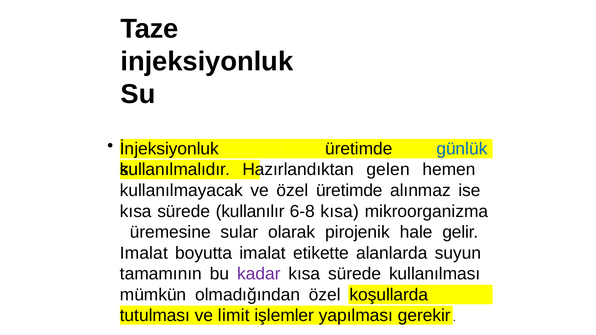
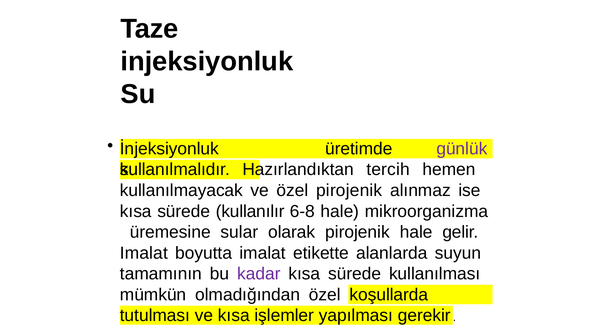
günlük colour: blue -> purple
gelen: gelen -> tercih
özel üretimde: üretimde -> pirojenik
6-8 kısa: kısa -> hale
ve limit: limit -> kısa
